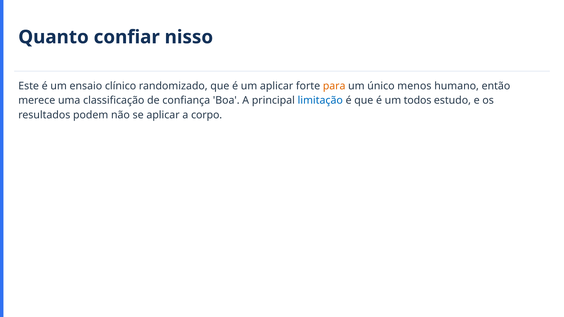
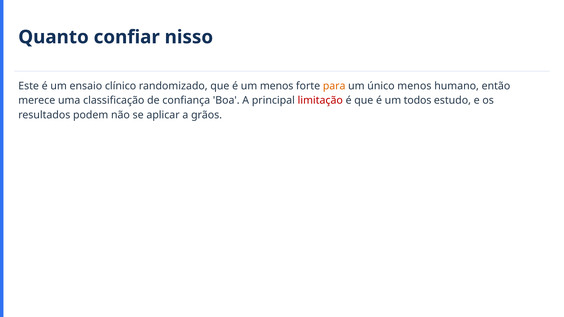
um aplicar: aplicar -> menos
limitação colour: blue -> red
corpo: corpo -> grãos
